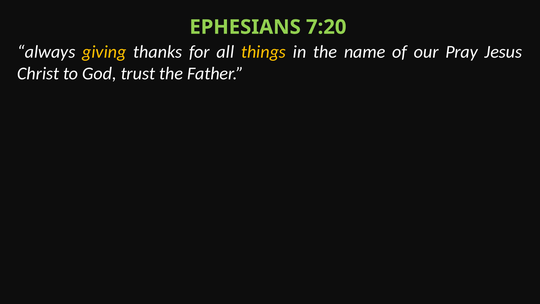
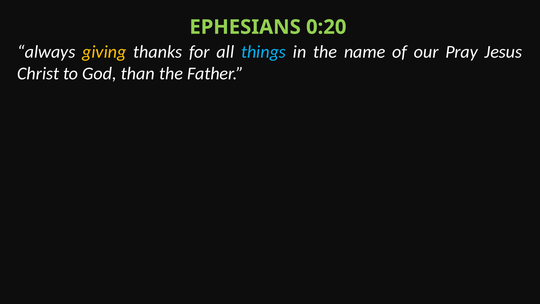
7:20: 7:20 -> 0:20
things colour: yellow -> light blue
trust: trust -> than
